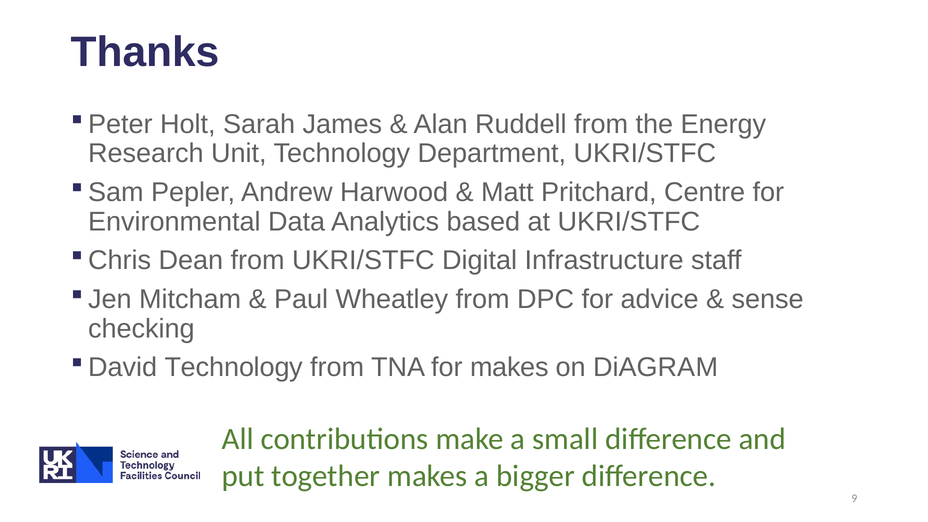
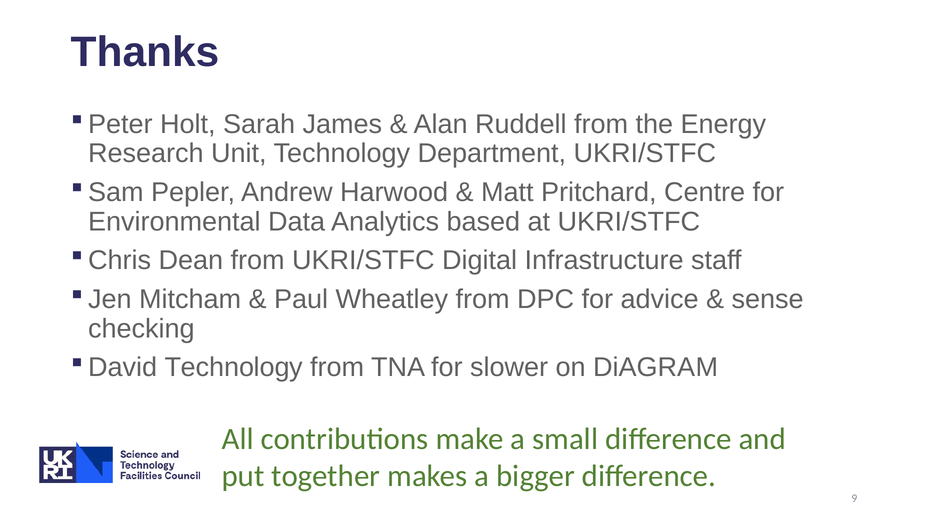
for makes: makes -> slower
